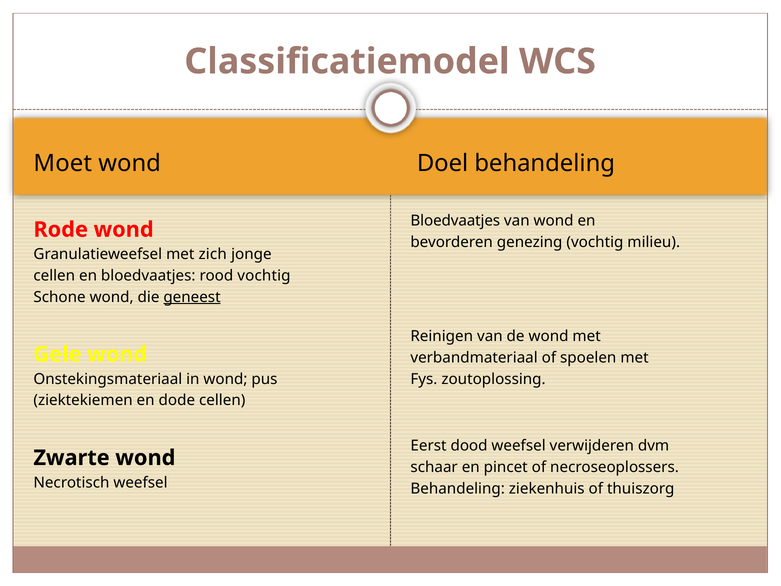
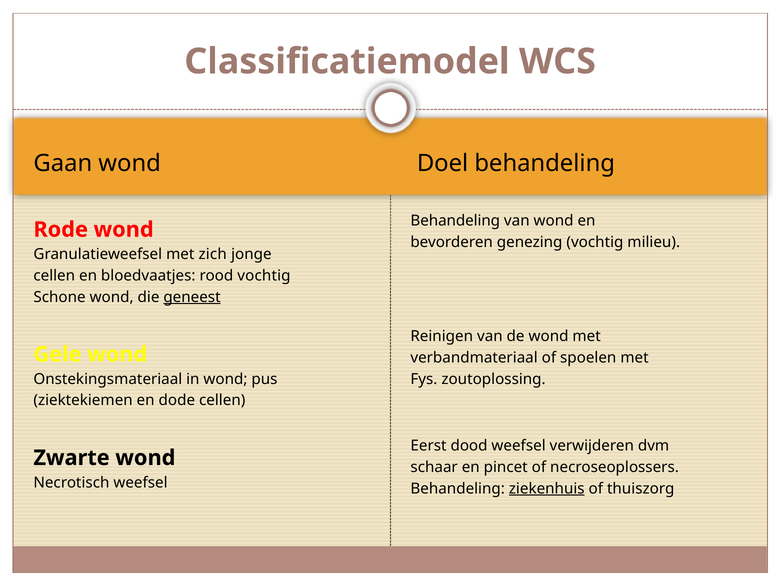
Moet: Moet -> Gaan
Bloedvaatjes at (455, 221): Bloedvaatjes -> Behandeling
ziekenhuis underline: none -> present
